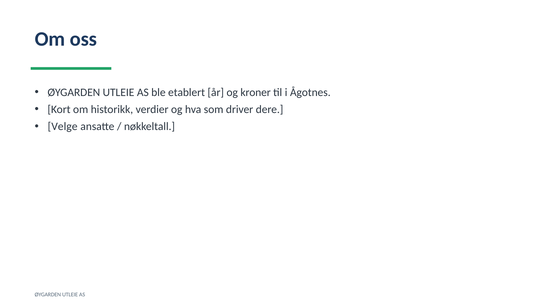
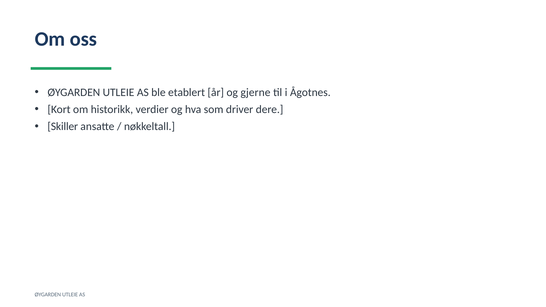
kroner: kroner -> gjerne
Velge: Velge -> Skiller
